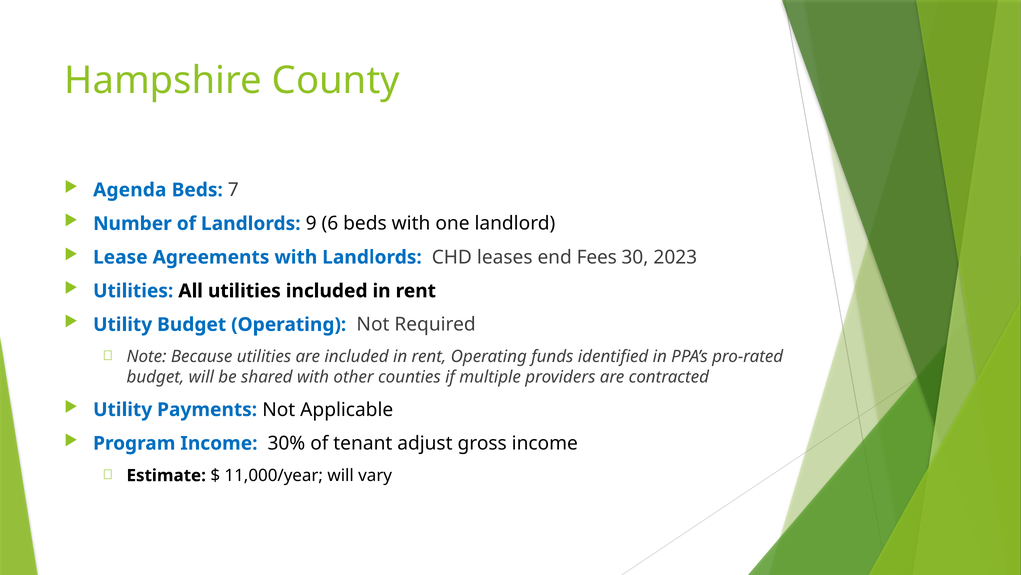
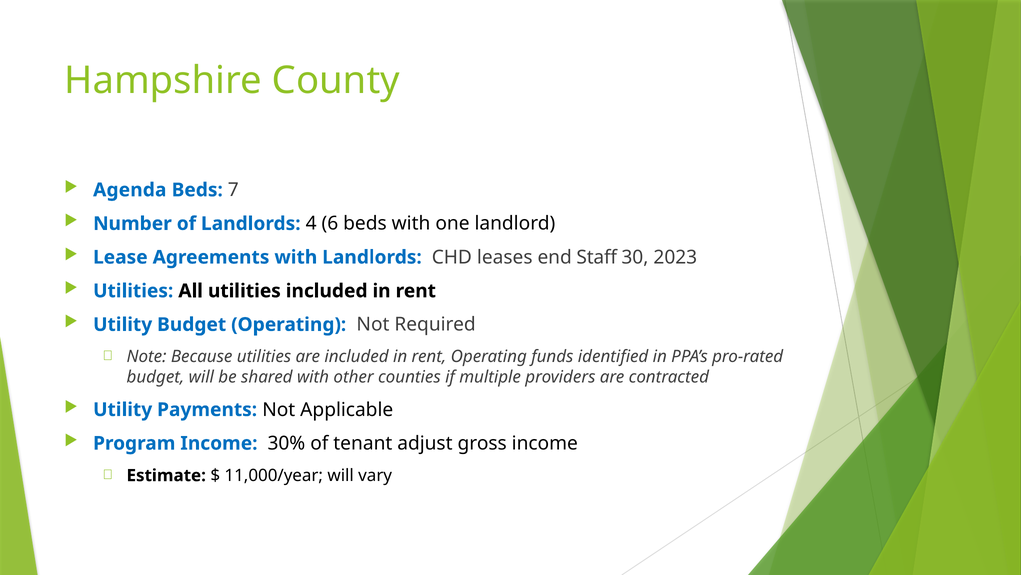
9: 9 -> 4
Fees: Fees -> Staff
